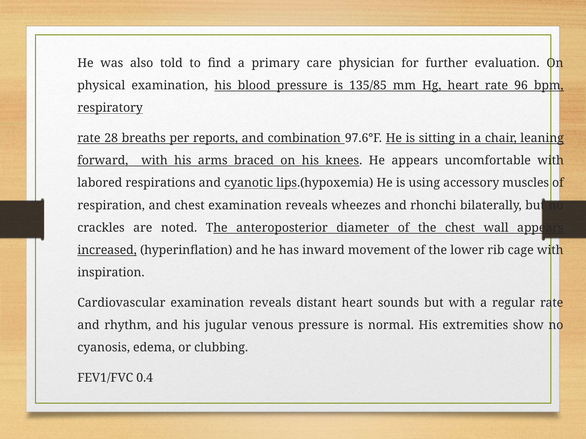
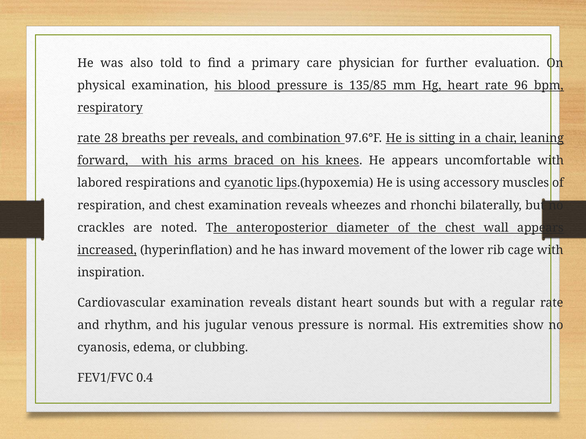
per reports: reports -> reveals
